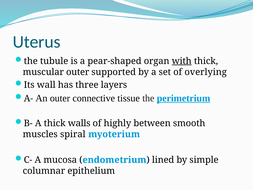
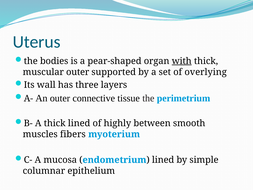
tubule: tubule -> bodies
perimetrium underline: present -> none
thick walls: walls -> lined
spiral: spiral -> fibers
